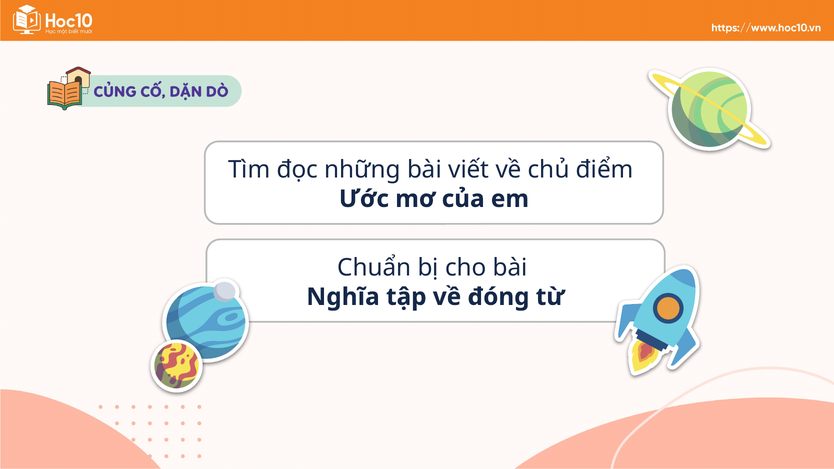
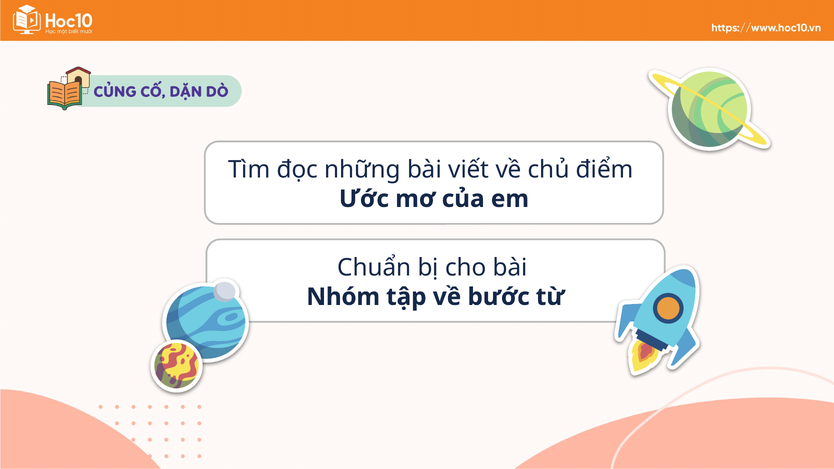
Nghĩa: Nghĩa -> Nhóm
đóng: đóng -> bước
